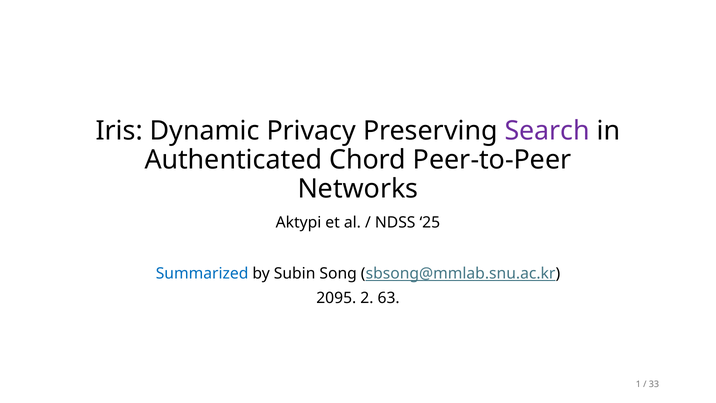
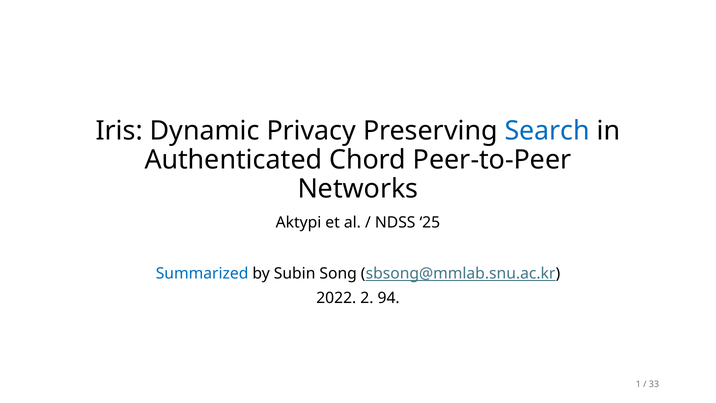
Search colour: purple -> blue
2095: 2095 -> 2022
63: 63 -> 94
